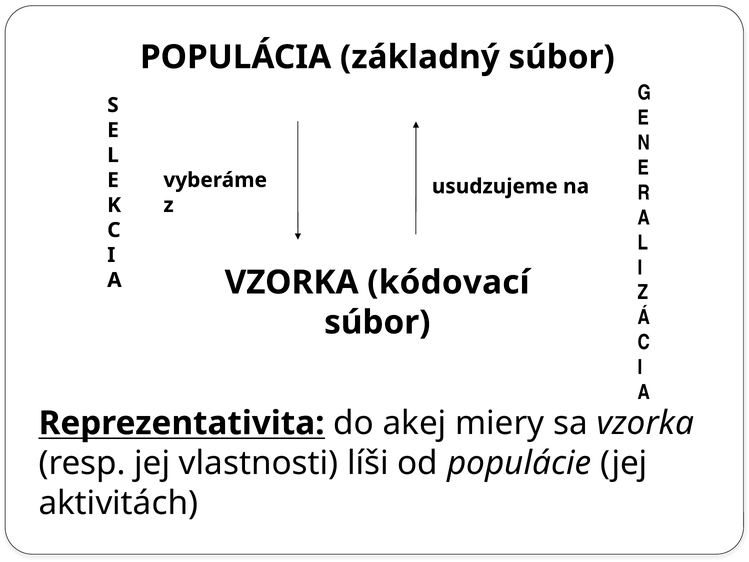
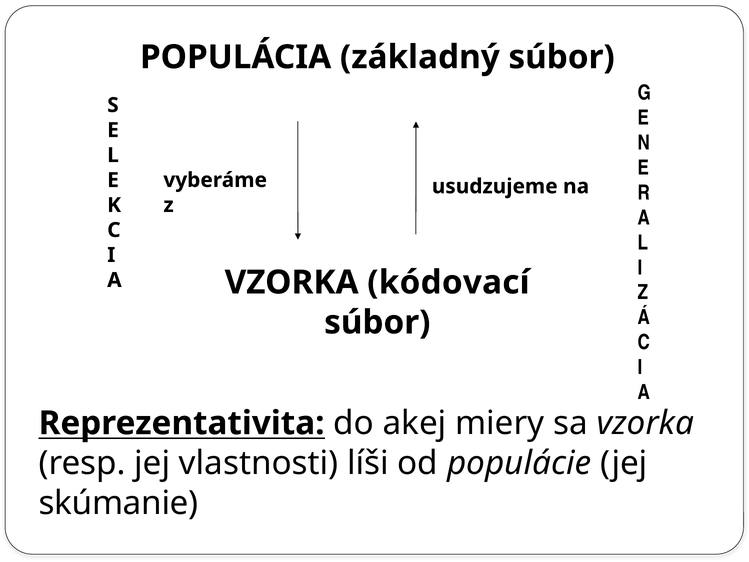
aktivitách: aktivitách -> skúmanie
